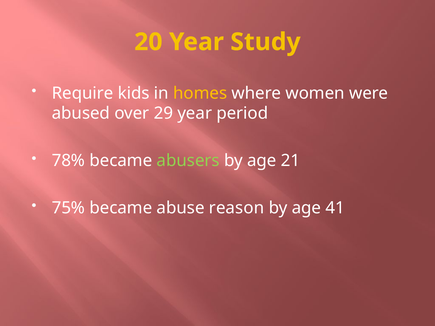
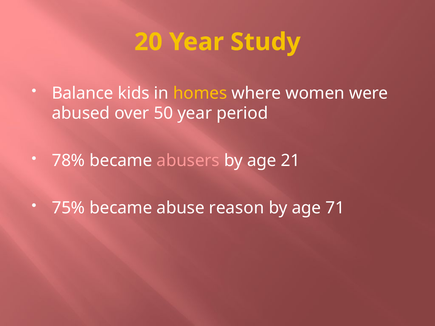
Require: Require -> Balance
29: 29 -> 50
abusers colour: light green -> pink
41: 41 -> 71
